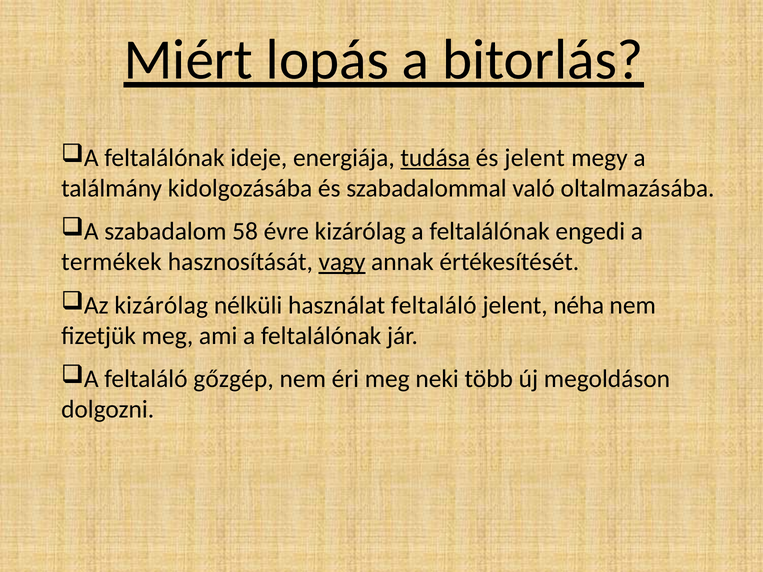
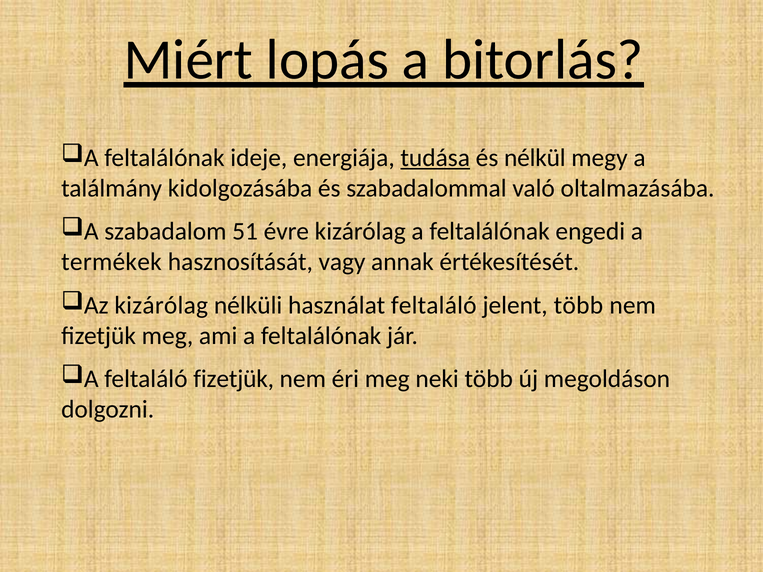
és jelent: jelent -> nélkül
58: 58 -> 51
vagy underline: present -> none
jelent néha: néha -> több
feltaláló gőzgép: gőzgép -> fizetjük
